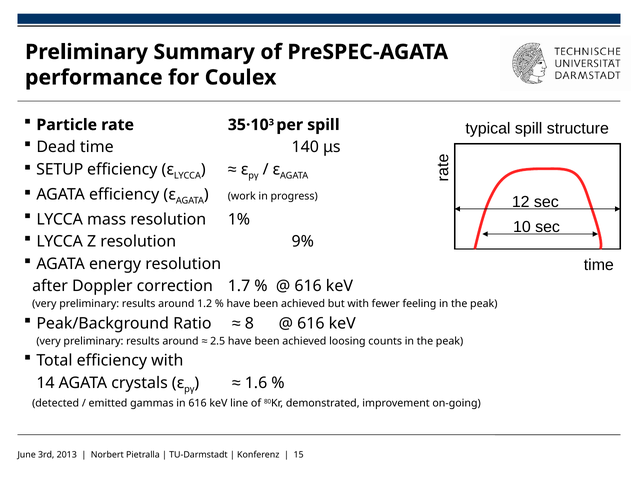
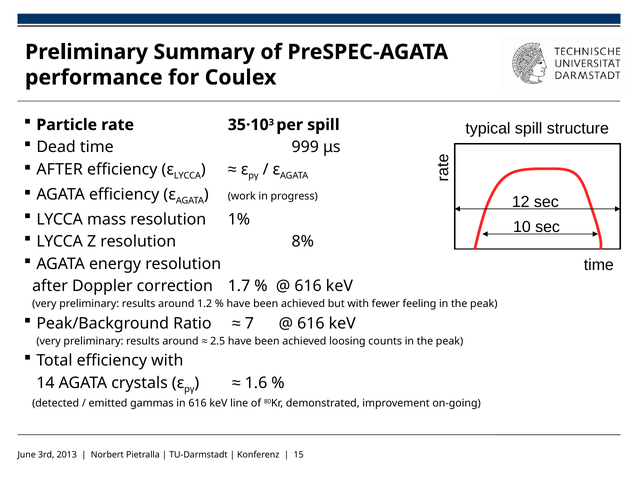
140: 140 -> 999
SETUP at (60, 170): SETUP -> AFTER
9%: 9% -> 8%
8: 8 -> 7
